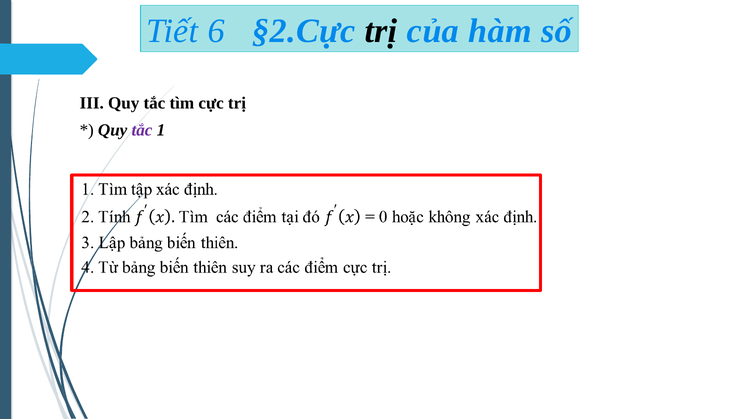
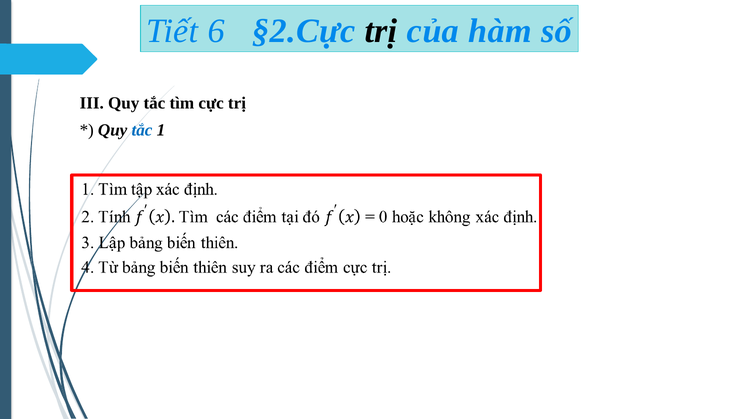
tắc at (142, 130) colour: purple -> blue
